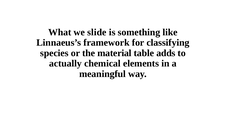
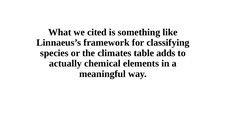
slide: slide -> cited
material: material -> climates
